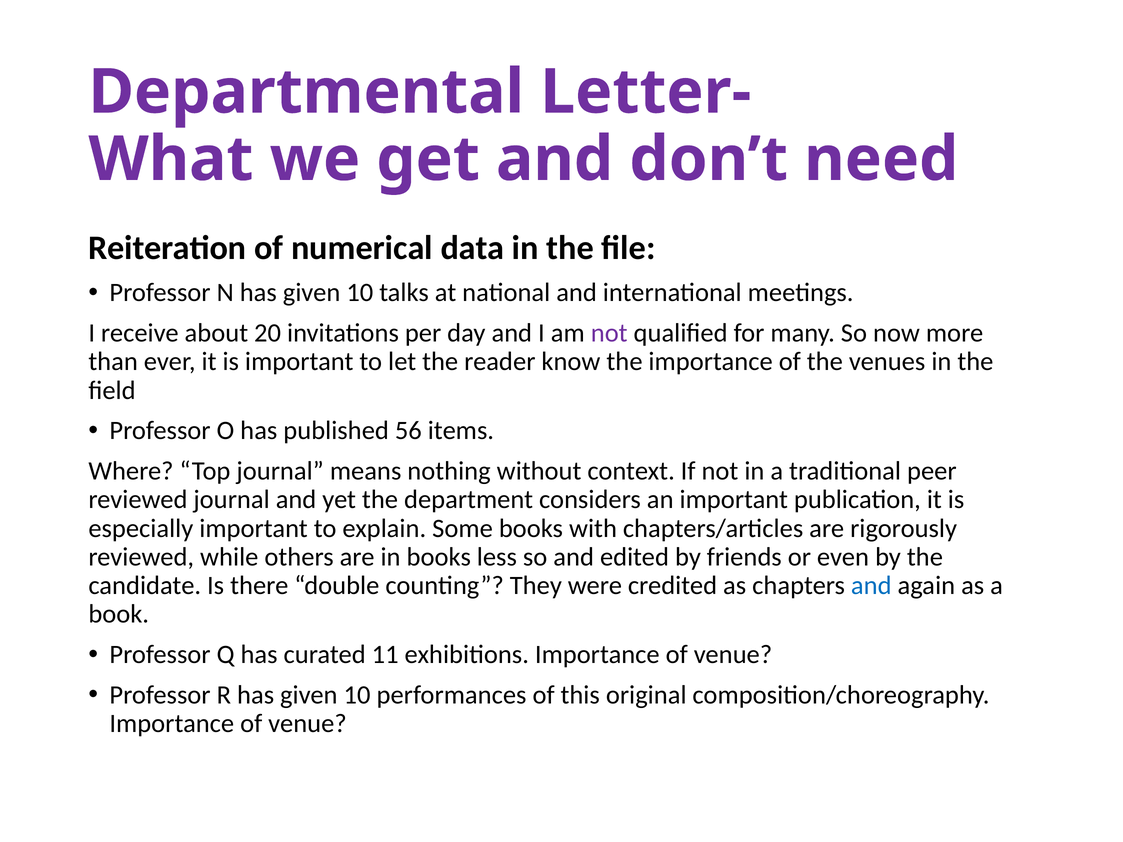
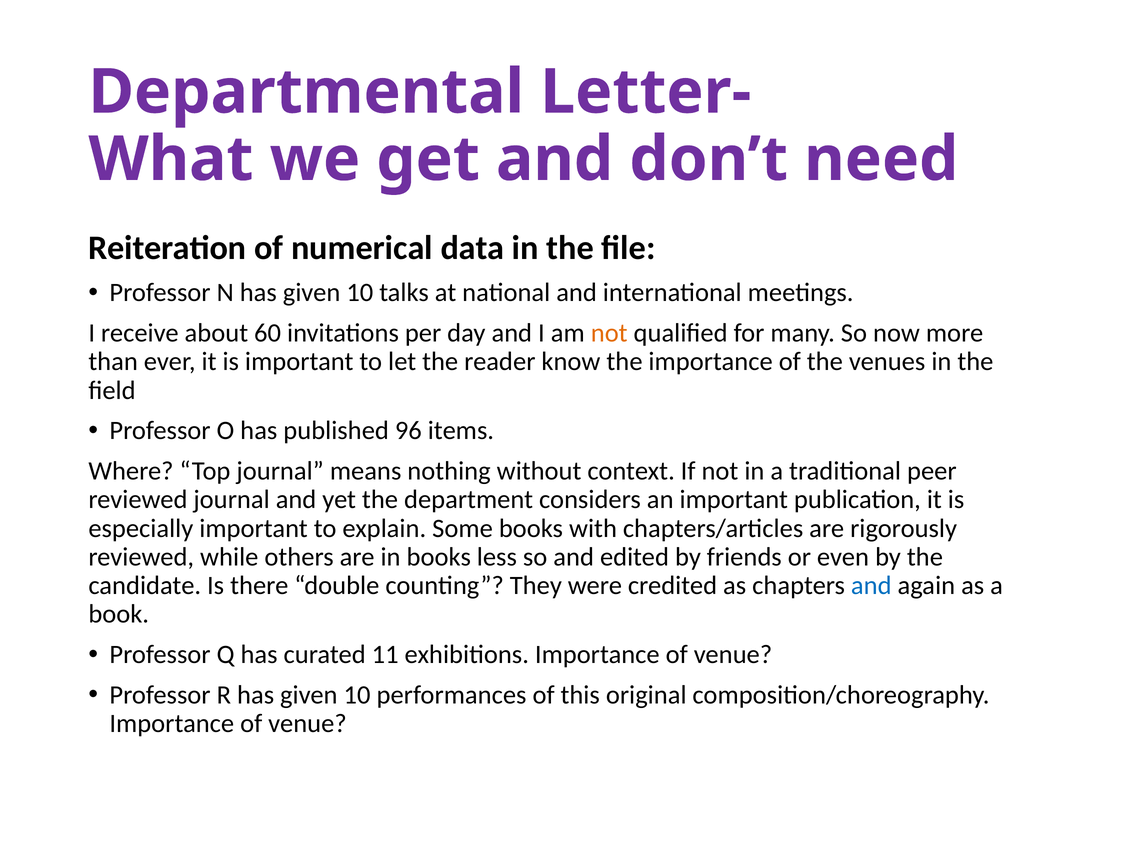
20: 20 -> 60
not at (609, 333) colour: purple -> orange
56: 56 -> 96
